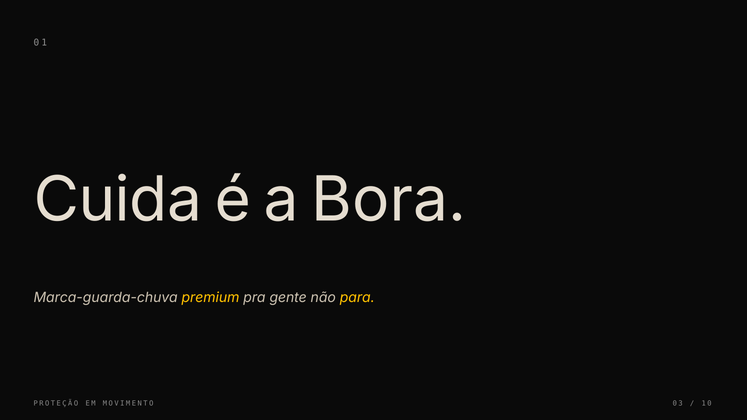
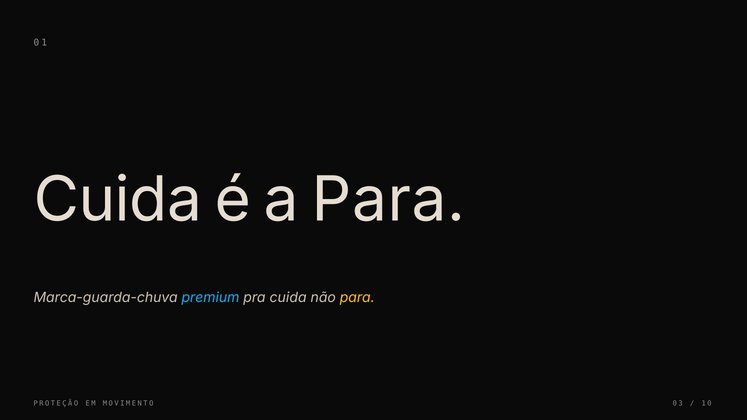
a Bora: Bora -> Para
premium colour: yellow -> light blue
pra gente: gente -> cuida
